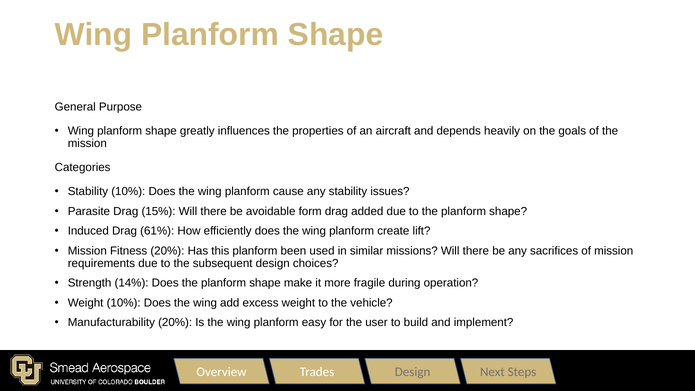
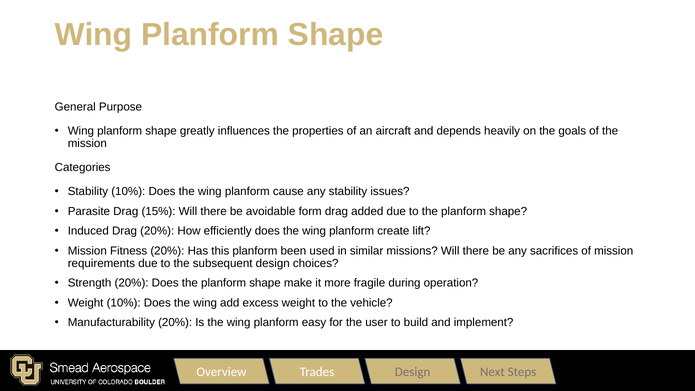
Drag 61%: 61% -> 20%
Strength 14%: 14% -> 20%
